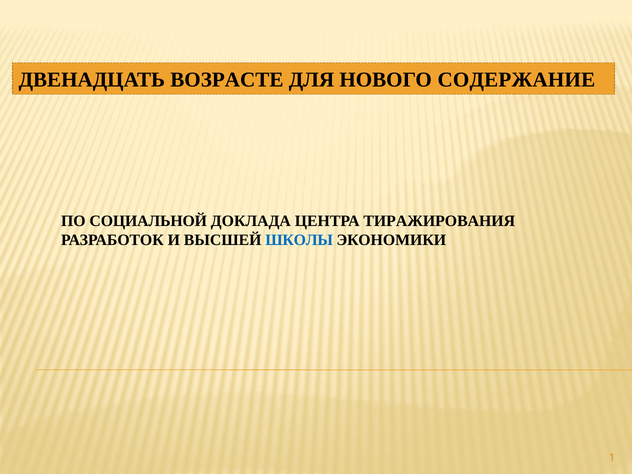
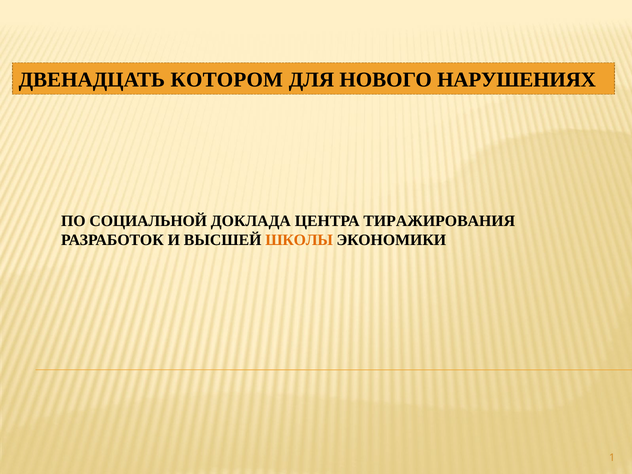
ВОЗРАСТЕ: ВОЗРАСТЕ -> КОТОРОМ
СОДЕРЖАНИЕ: СОДЕРЖАНИЕ -> НАРУШЕНИЯХ
ШКОЛЫ colour: blue -> orange
